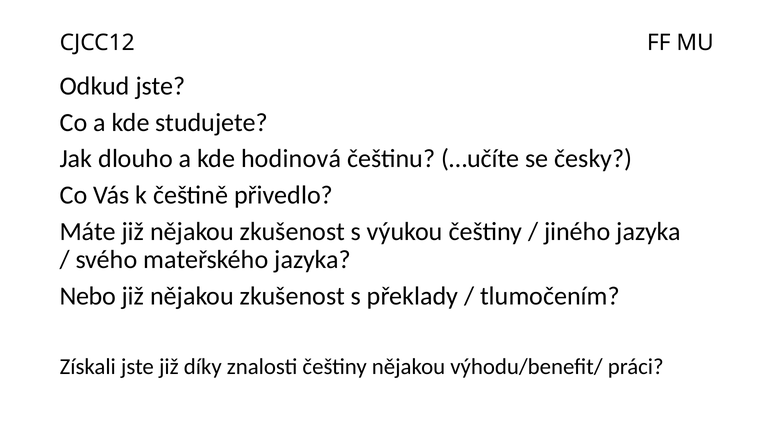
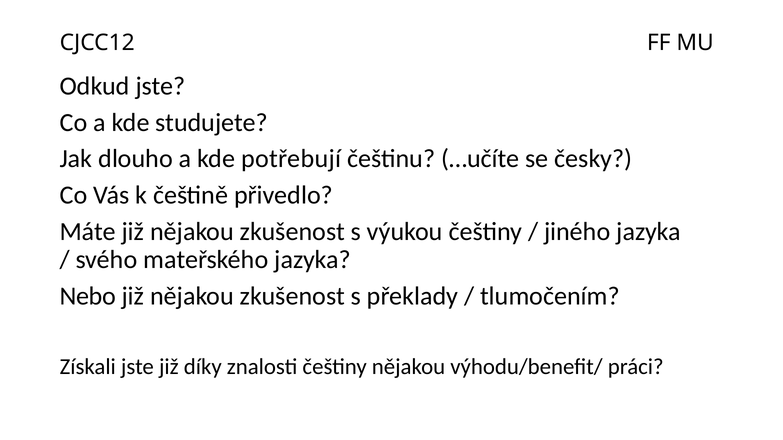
hodinová: hodinová -> potřebují
